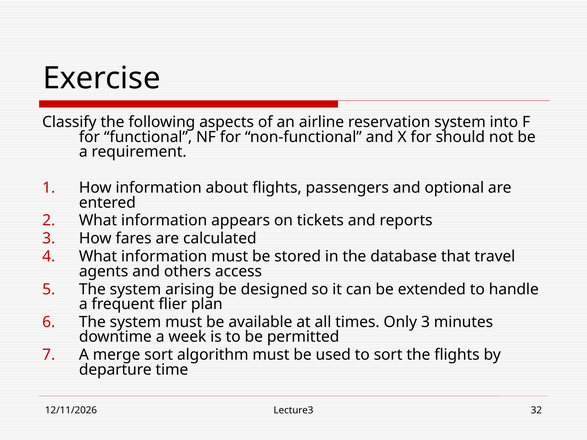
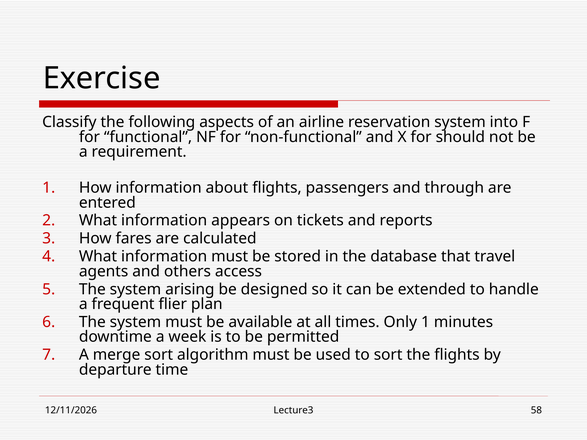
optional: optional -> through
Only 3: 3 -> 1
32: 32 -> 58
